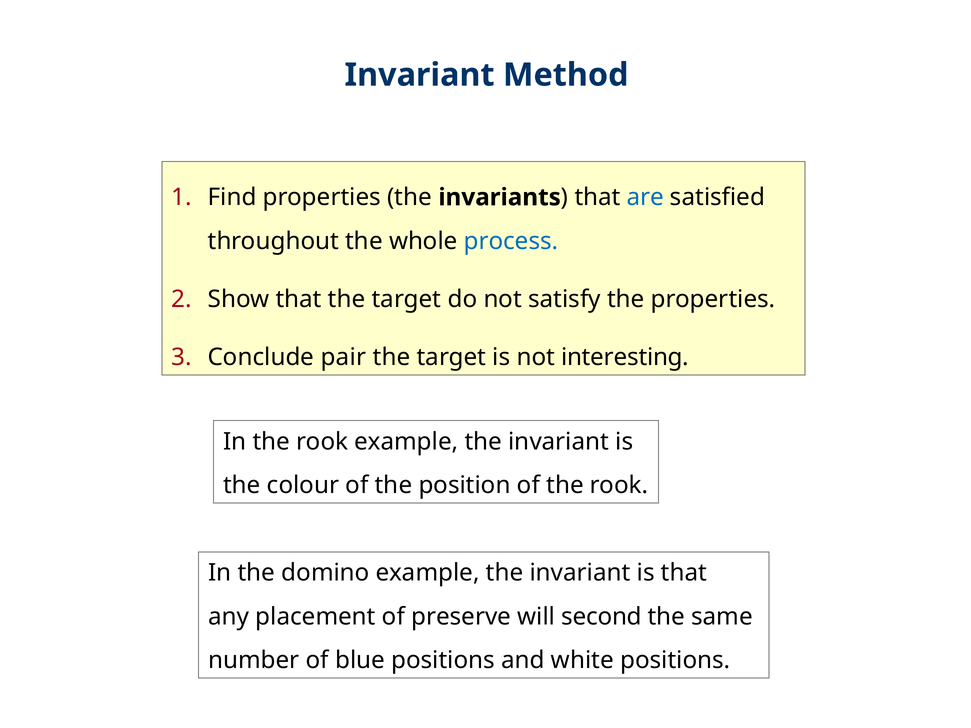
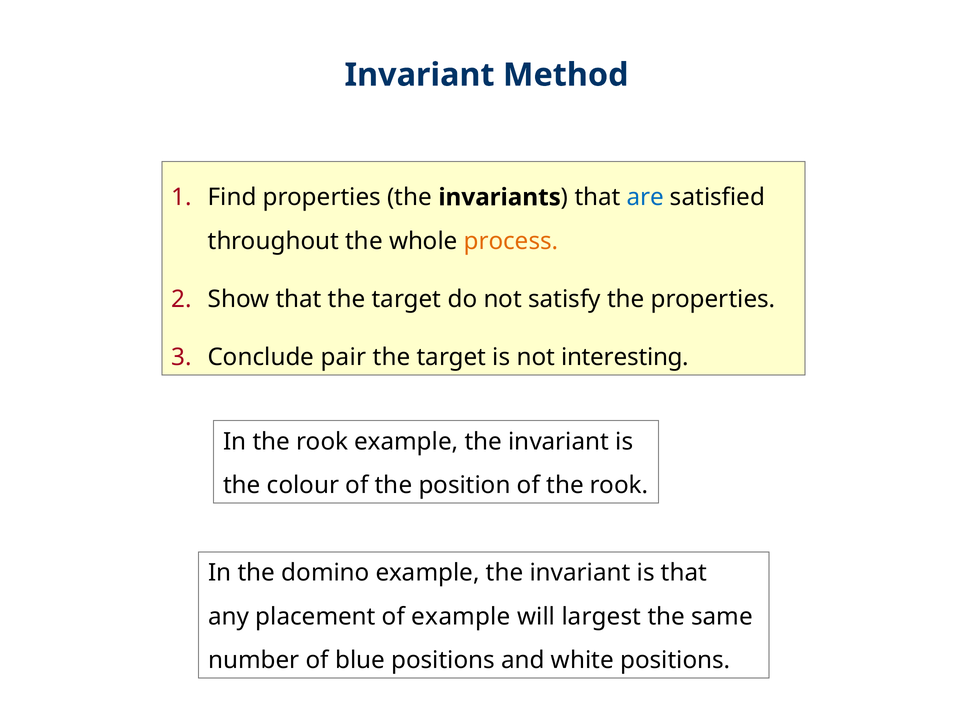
process colour: blue -> orange
of preserve: preserve -> example
second: second -> largest
